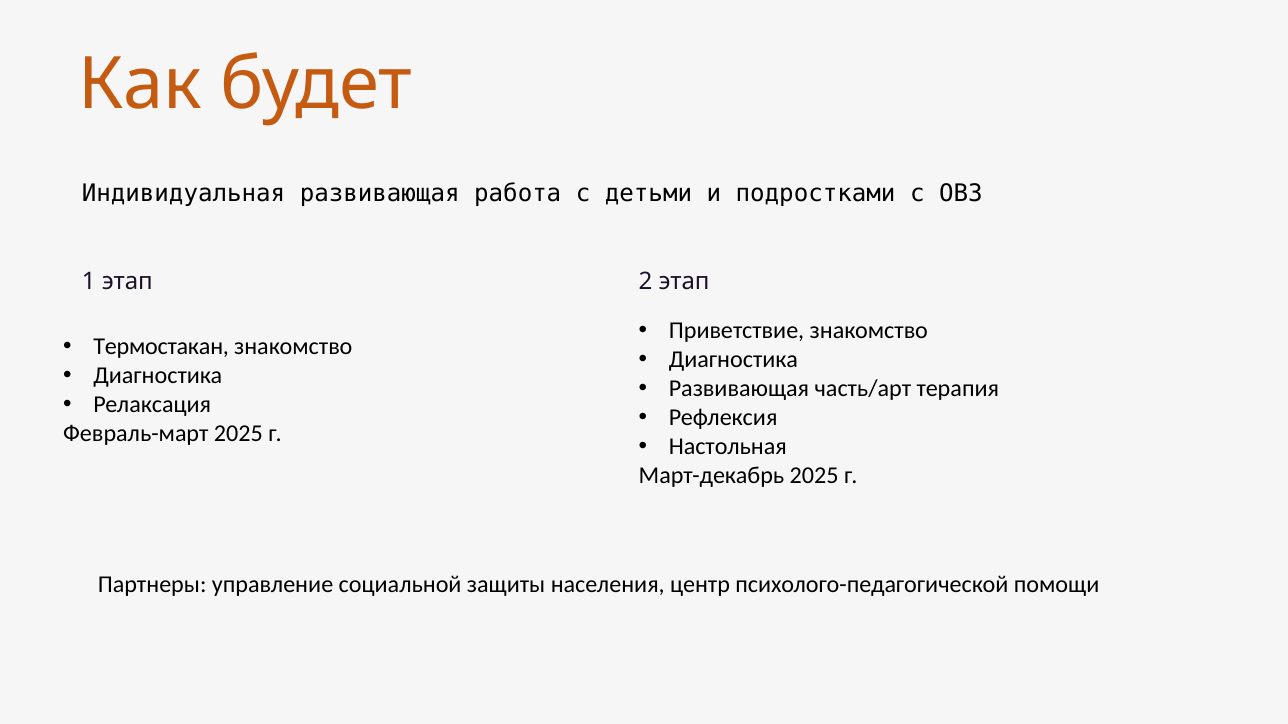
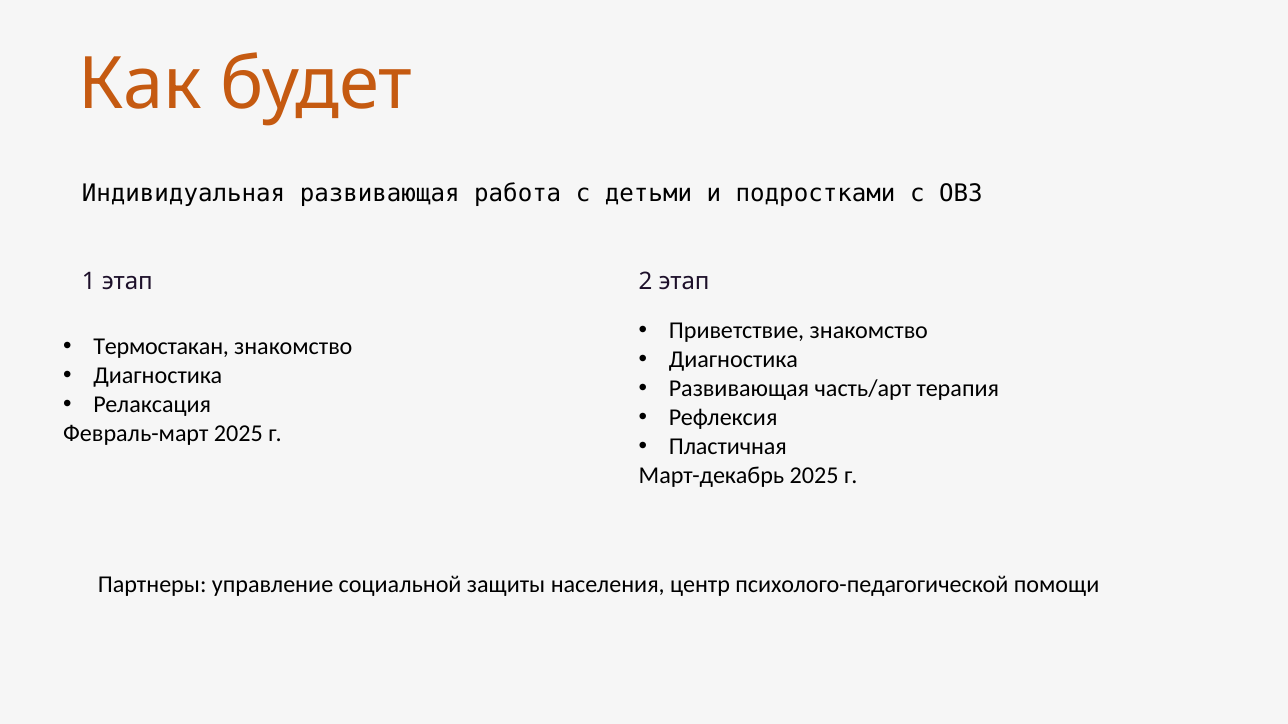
Настольная: Настольная -> Пластичная
